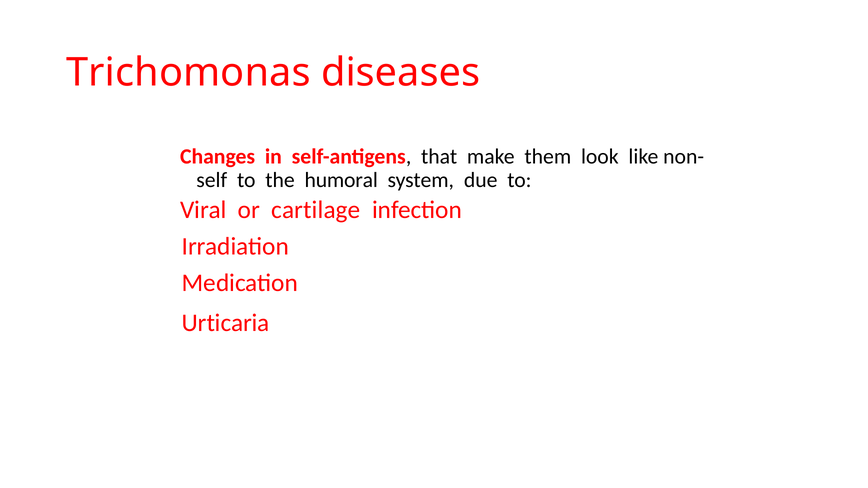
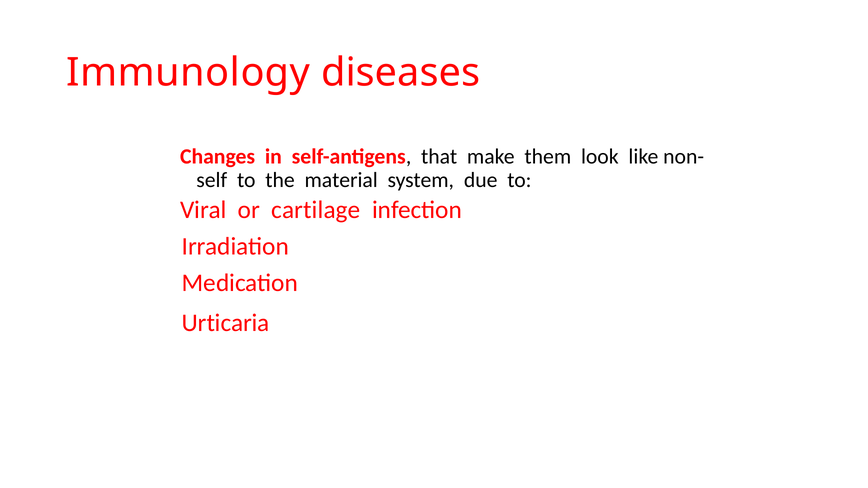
Trichomonas: Trichomonas -> Immunology
humoral: humoral -> material
